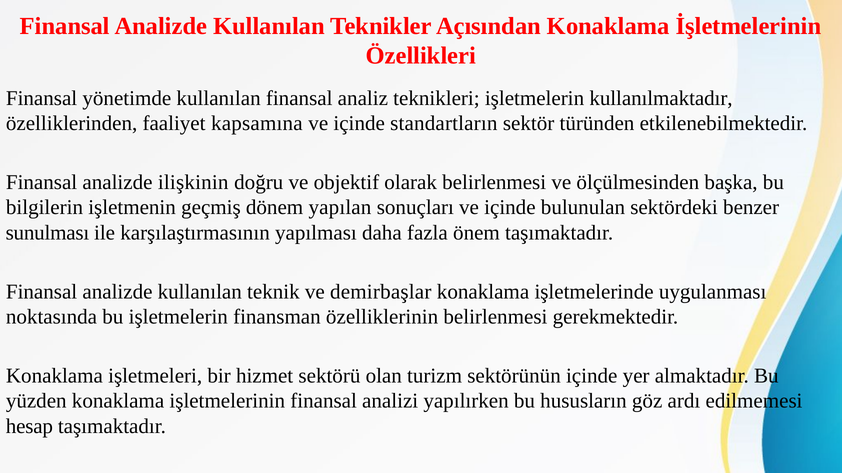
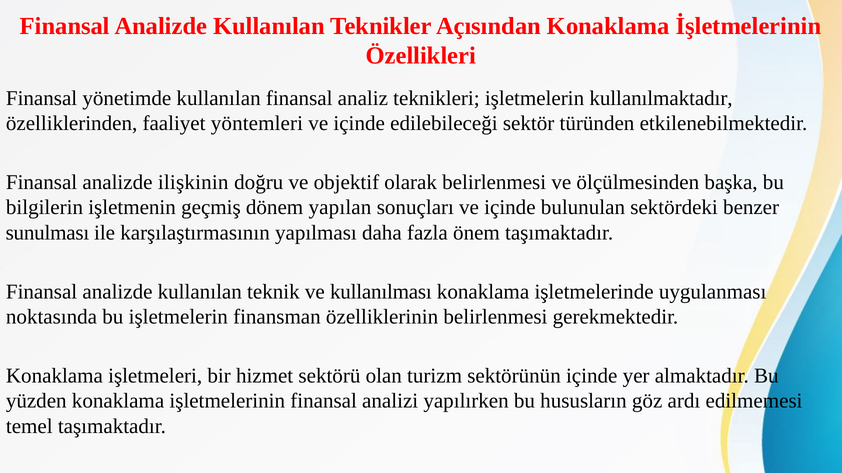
kapsamına: kapsamına -> yöntemleri
standartların: standartların -> edilebileceği
demirbaşlar: demirbaşlar -> kullanılması
hesap: hesap -> temel
